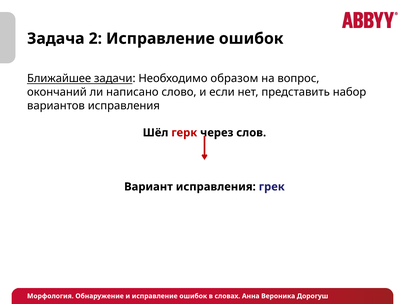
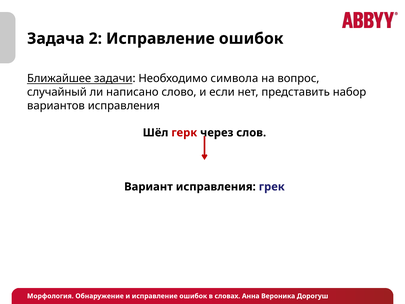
образом: образом -> символа
окончаний: окончаний -> случайный
